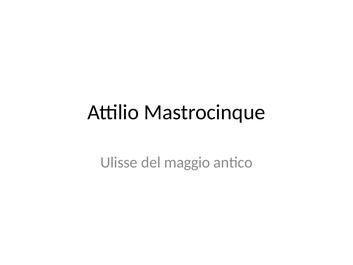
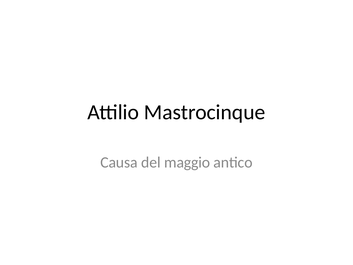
Ulisse: Ulisse -> Causa
